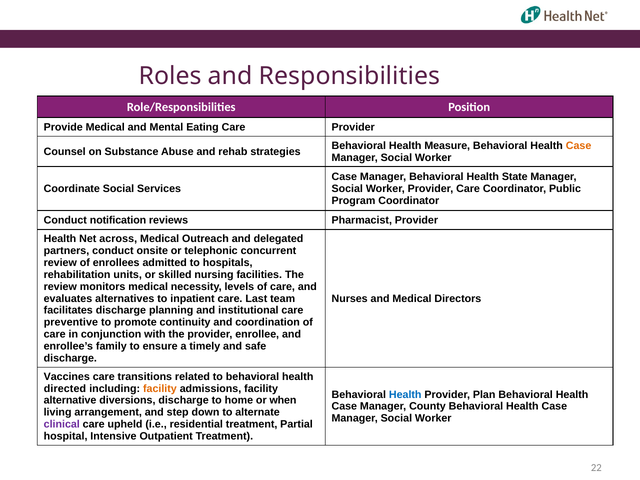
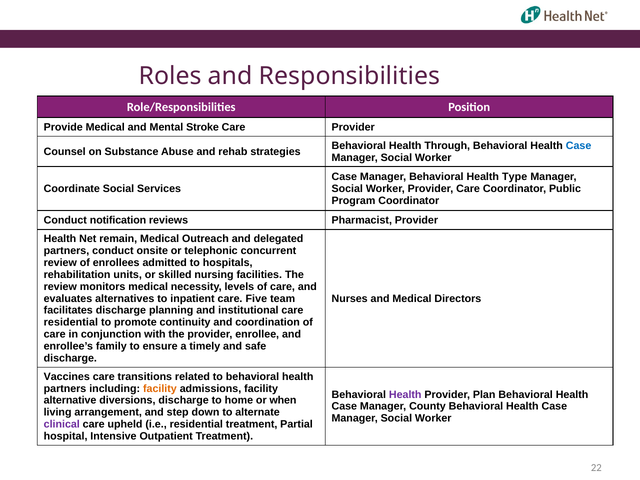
Eating: Eating -> Stroke
Measure: Measure -> Through
Case at (579, 146) colour: orange -> blue
State: State -> Type
across: across -> remain
Last: Last -> Five
preventive at (71, 322): preventive -> residential
directed at (65, 389): directed -> partners
Health at (405, 394) colour: blue -> purple
